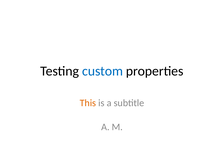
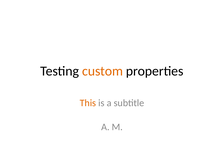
custom colour: blue -> orange
